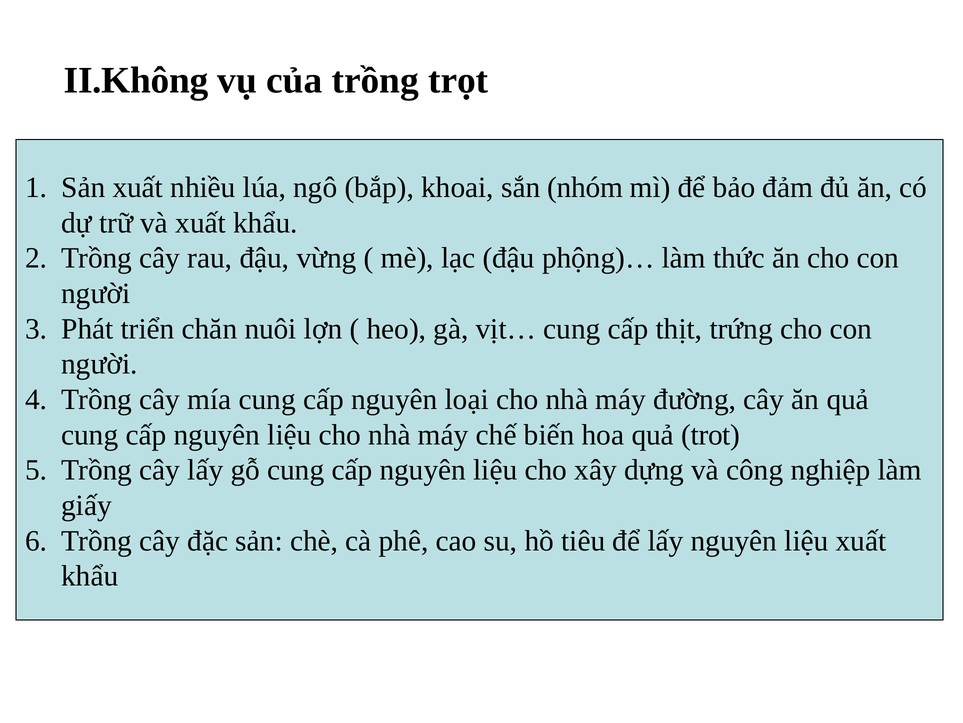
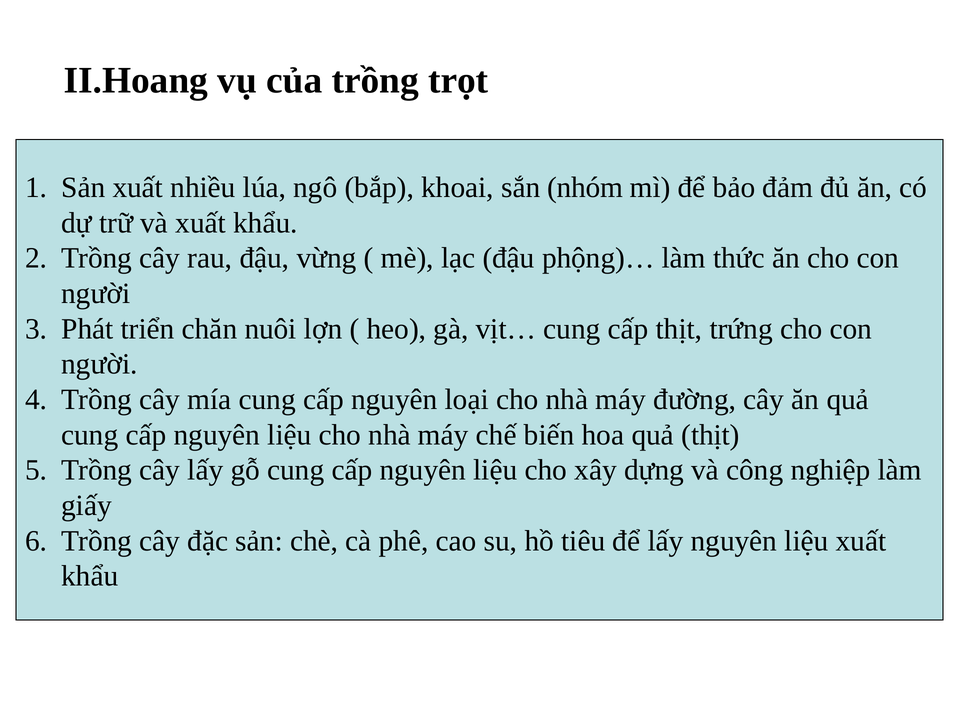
II.Không: II.Không -> II.Hoang
quả trot: trot -> thịt
